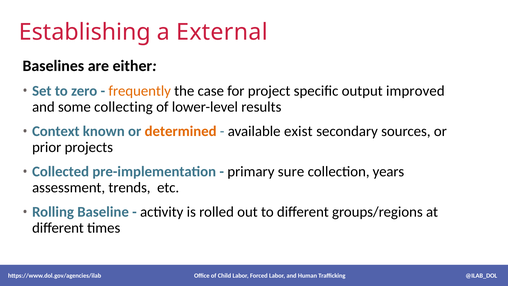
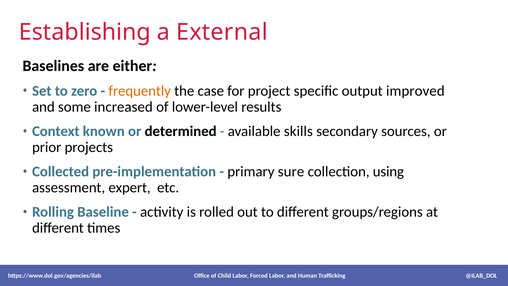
collecting: collecting -> increased
determined colour: orange -> black
exist: exist -> skills
years: years -> using
trends: trends -> expert
